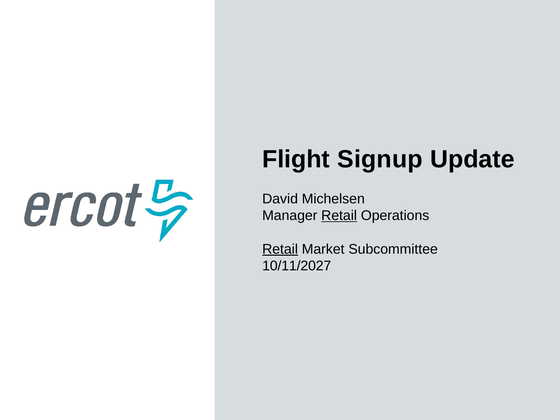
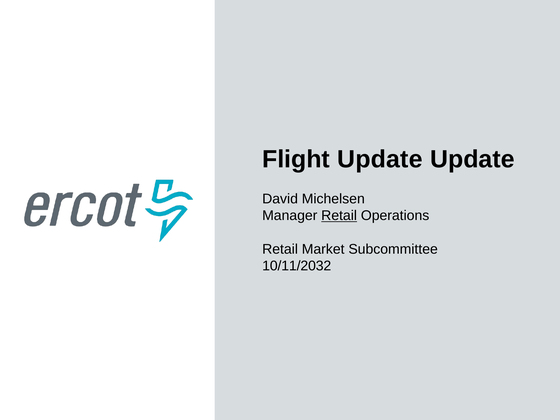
Flight Signup: Signup -> Update
Retail at (280, 249) underline: present -> none
10/11/2027: 10/11/2027 -> 10/11/2032
